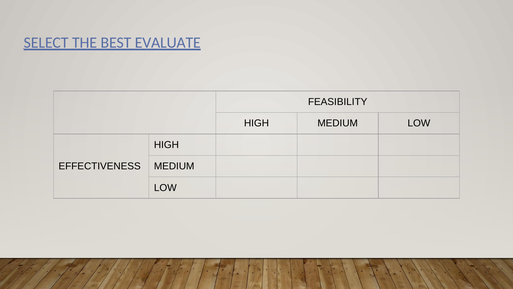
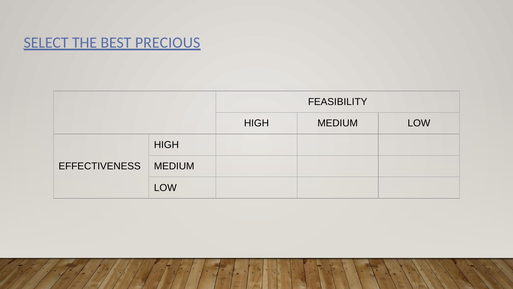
EVALUATE: EVALUATE -> PRECIOUS
